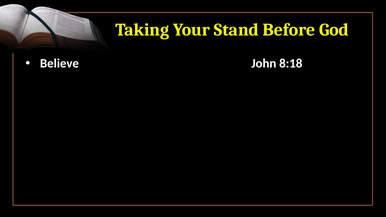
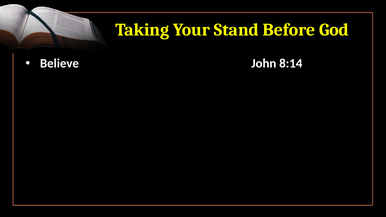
8:18: 8:18 -> 8:14
